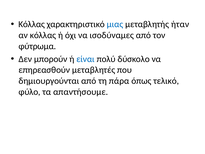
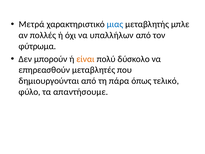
Κόλλας at (32, 24): Κόλλας -> Μετρά
ήταν: ήταν -> μπλε
αν κόλλας: κόλλας -> πολλές
ισοδύναμες: ισοδύναμες -> υπαλλήλων
είναι colour: blue -> orange
